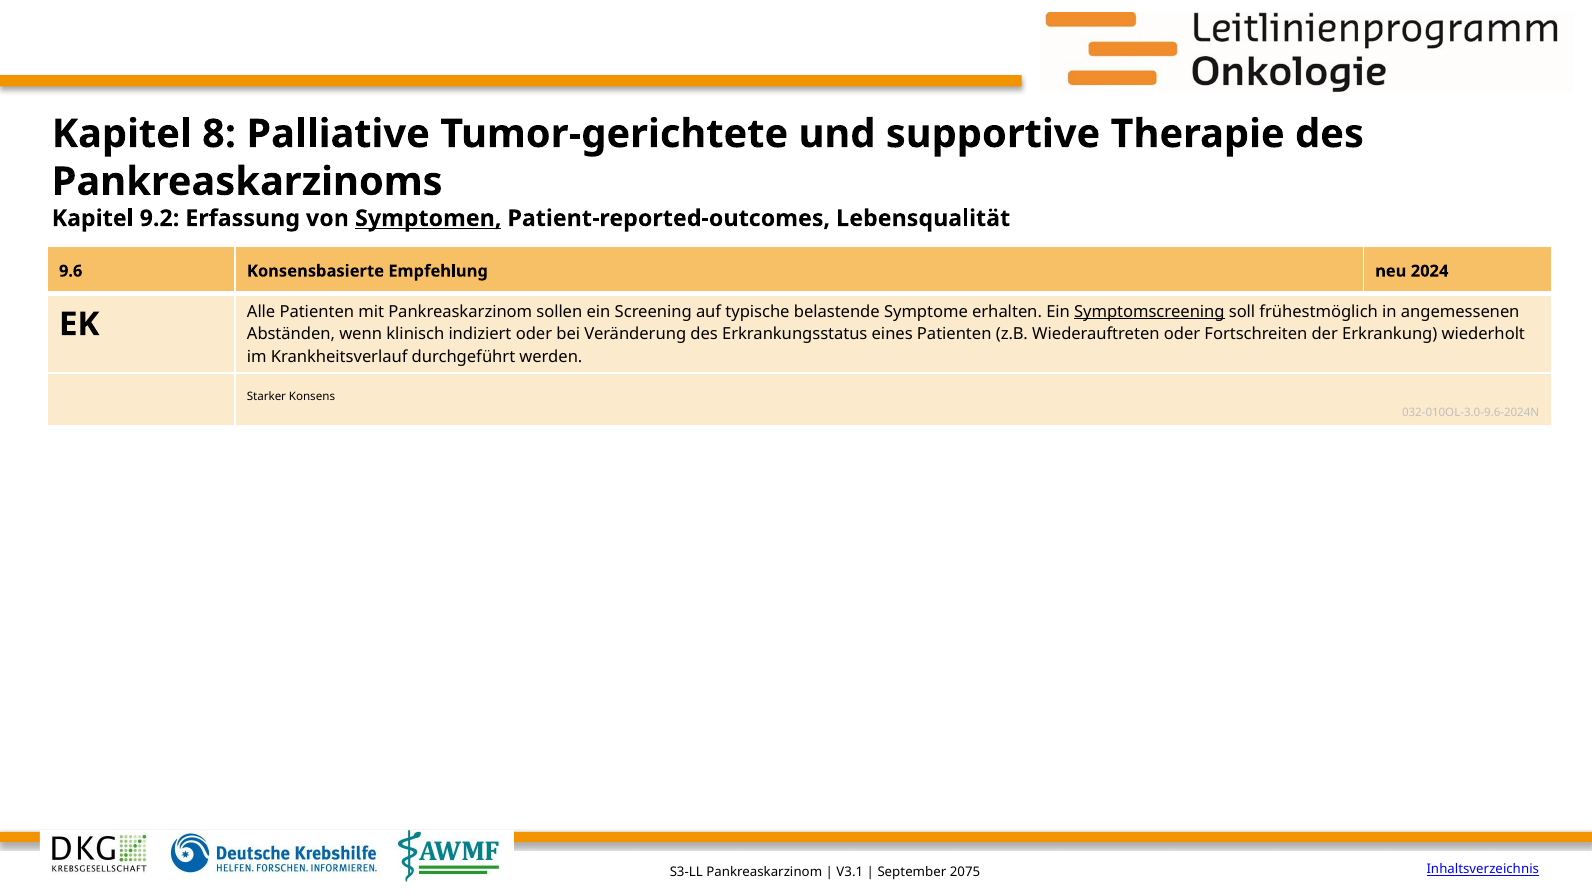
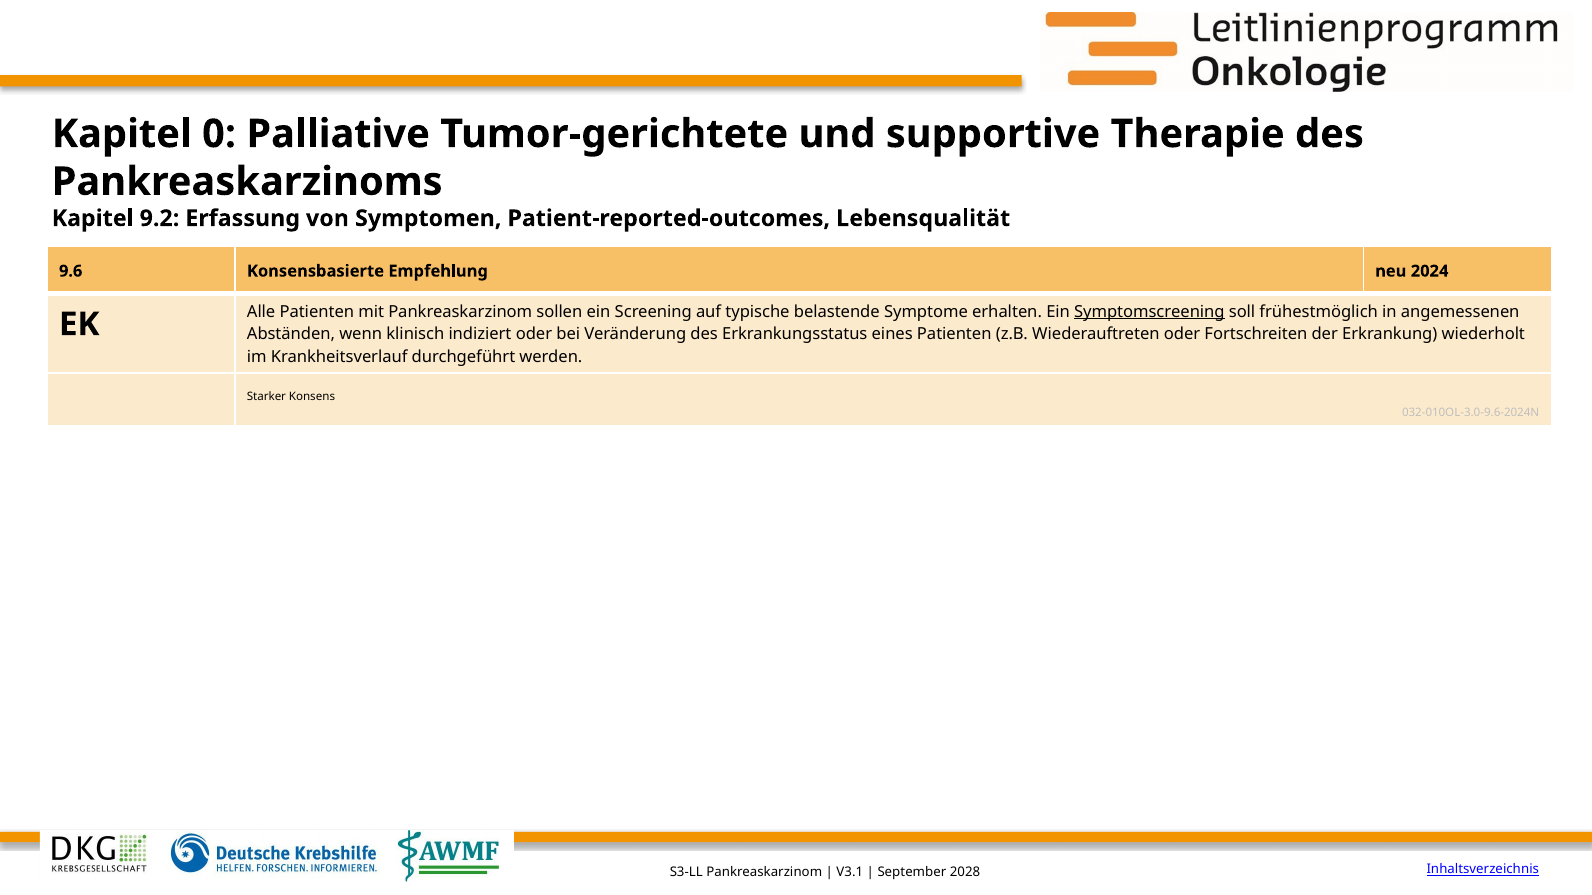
8: 8 -> 0
Symptomen underline: present -> none
2075: 2075 -> 2028
